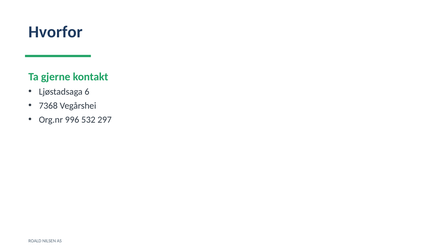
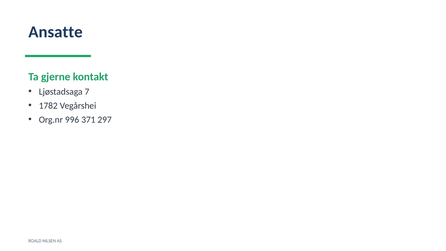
Hvorfor: Hvorfor -> Ansatte
6: 6 -> 7
7368: 7368 -> 1782
532: 532 -> 371
